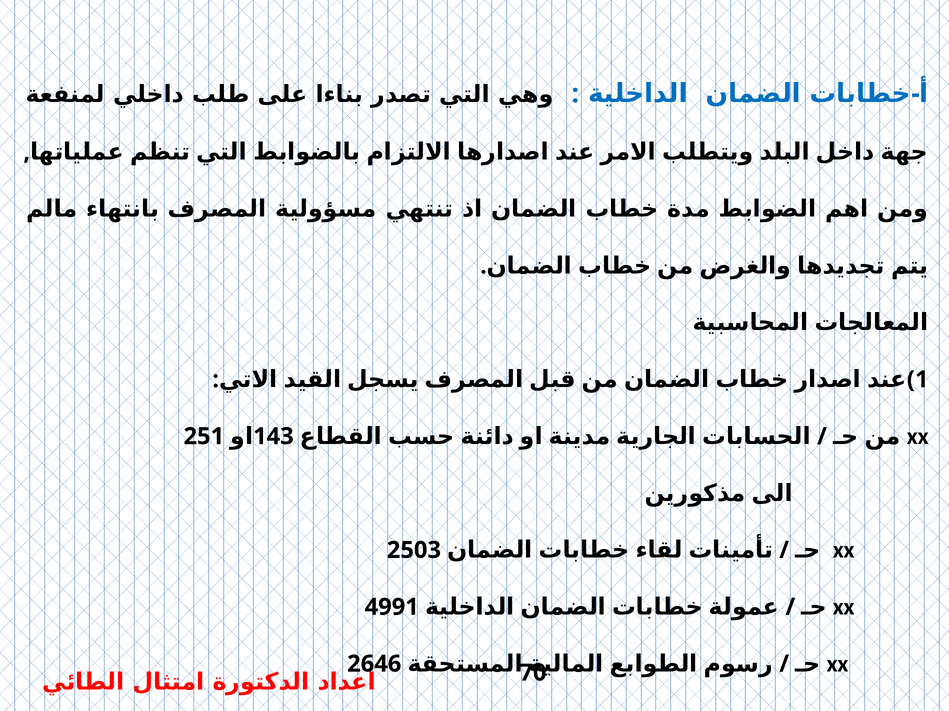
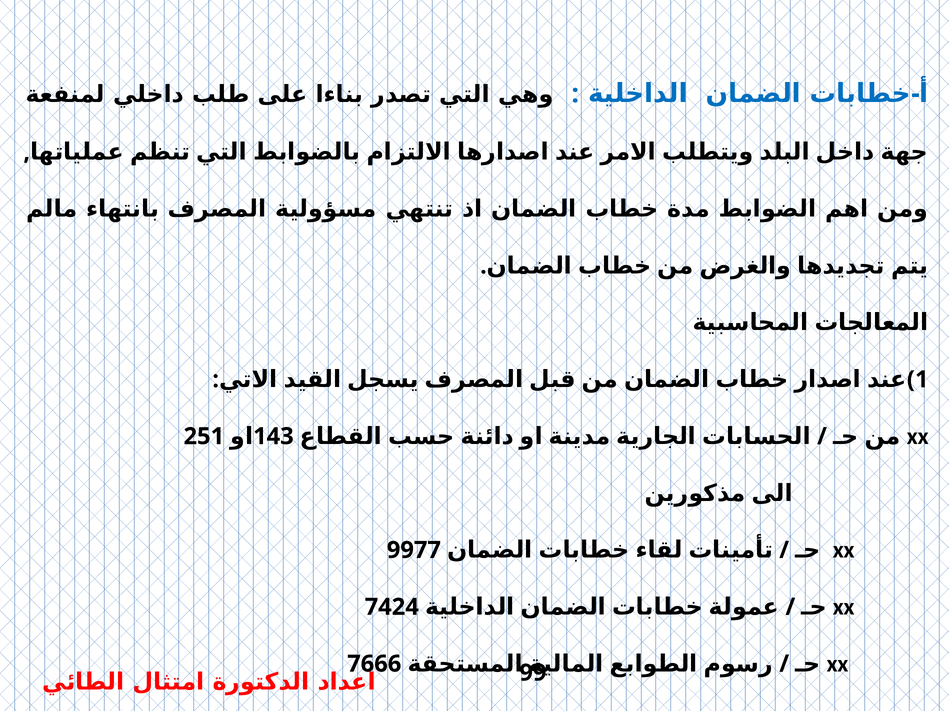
2503: 2503 -> 9977
4991: 4991 -> 7424
2646: 2646 -> 7666
70: 70 -> 99
